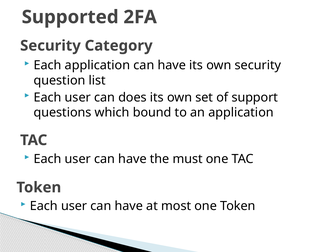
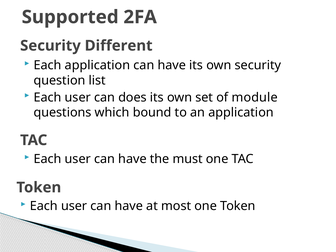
Category: Category -> Different
support: support -> module
